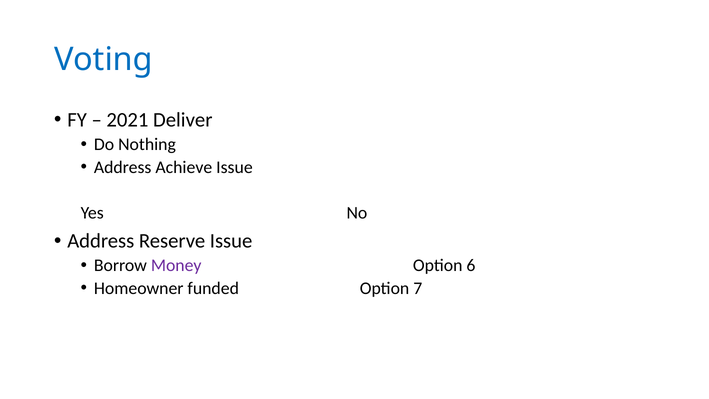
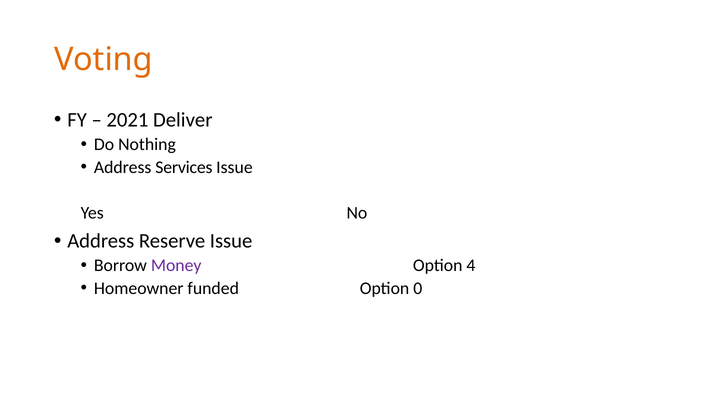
Voting colour: blue -> orange
Achieve: Achieve -> Services
6: 6 -> 4
7: 7 -> 0
